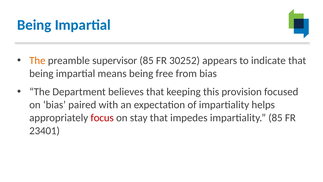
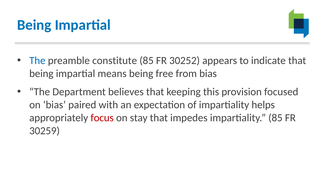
The at (37, 61) colour: orange -> blue
supervisor: supervisor -> constitute
23401: 23401 -> 30259
